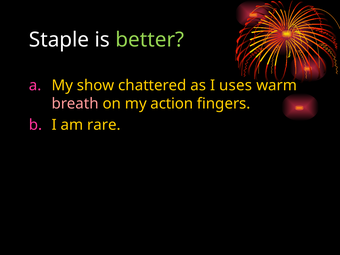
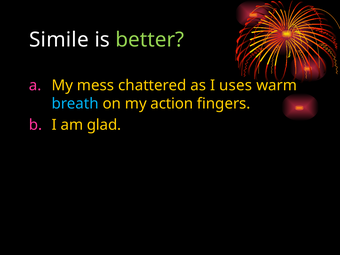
Staple: Staple -> Simile
show: show -> mess
breath colour: pink -> light blue
rare: rare -> glad
